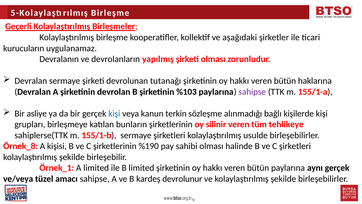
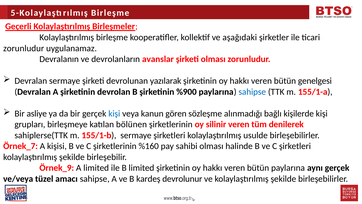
kurucuların at (24, 48): kurucuların -> zorunludur
yapılmış: yapılmış -> avanslar
tutanağı: tutanağı -> yazılarak
haklarına: haklarına -> genelgesi
%103: %103 -> %900
sahipse at (252, 92) colour: purple -> blue
terkin: terkin -> gören
bunların: bunların -> bölünen
tehlikeye: tehlikeye -> denilerek
Örnek_8: Örnek_8 -> Örnek_7
%190: %190 -> %160
Örnek_1: Örnek_1 -> Örnek_9
